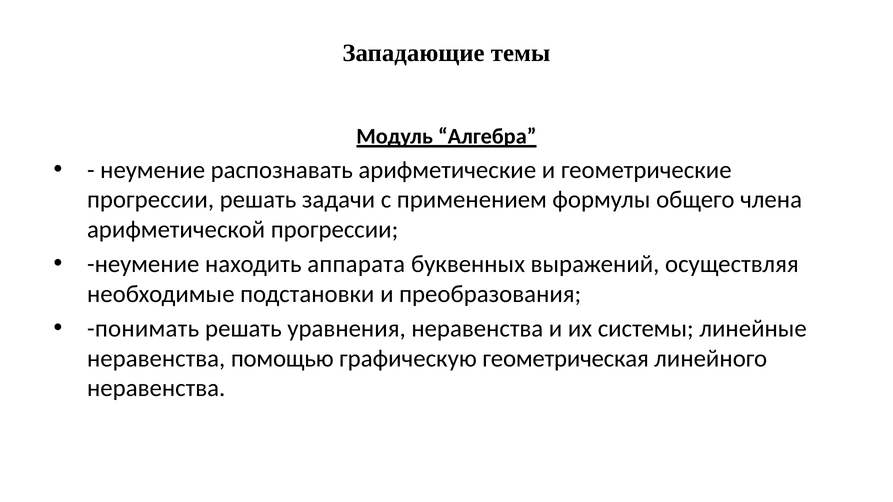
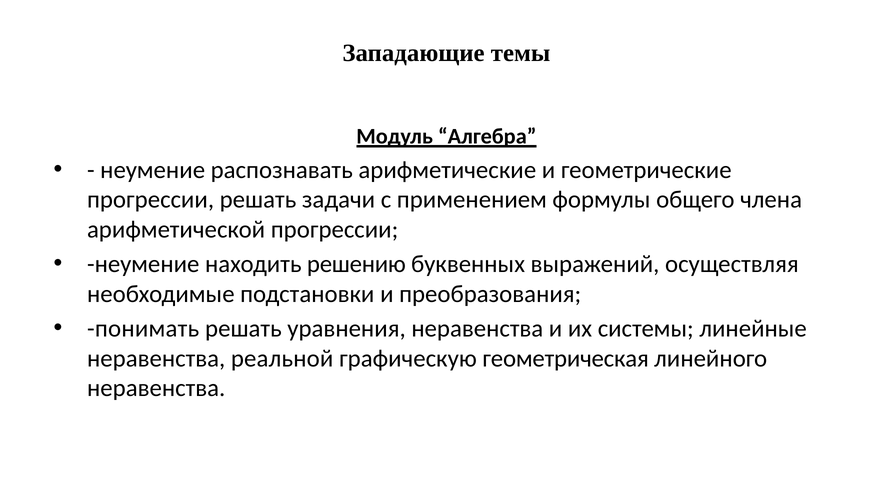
аппарата: аппарата -> решению
помощью: помощью -> реальной
